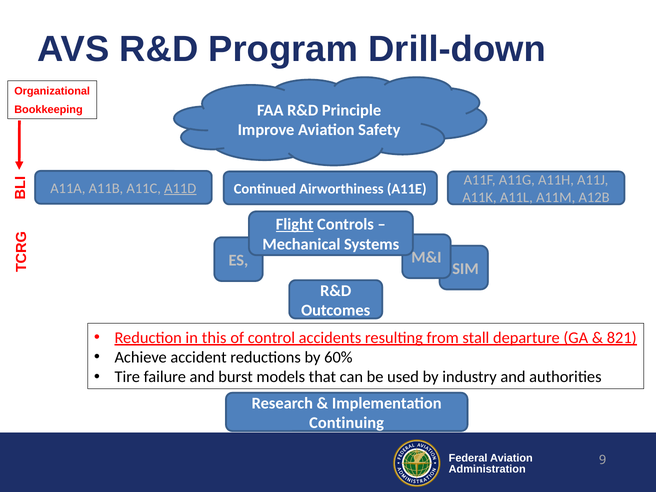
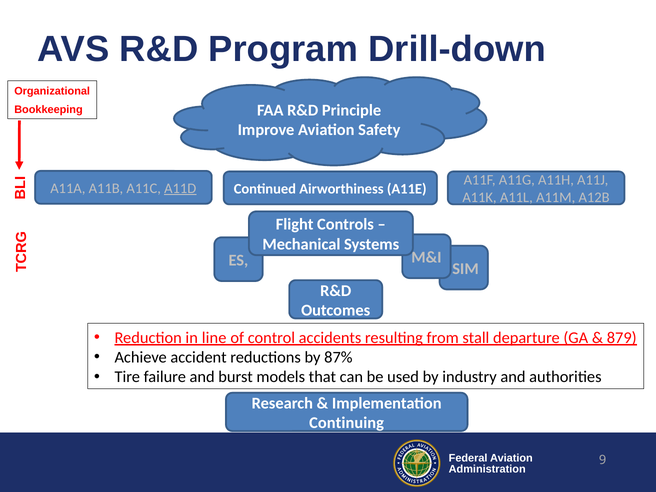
Flight underline: present -> none
this: this -> line
821: 821 -> 879
60%: 60% -> 87%
